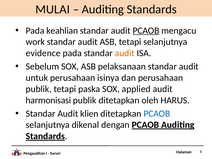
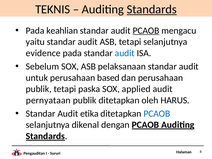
MULAI: MULAI -> TEKNIS
Standards at (152, 9) underline: none -> present
work: work -> yaitu
audit at (125, 53) colour: orange -> blue
isinya: isinya -> based
harmonisasi: harmonisasi -> pernyataan
klien: klien -> etika
